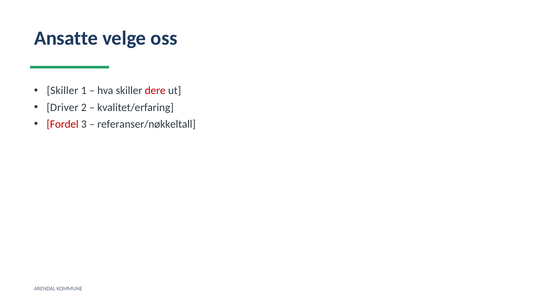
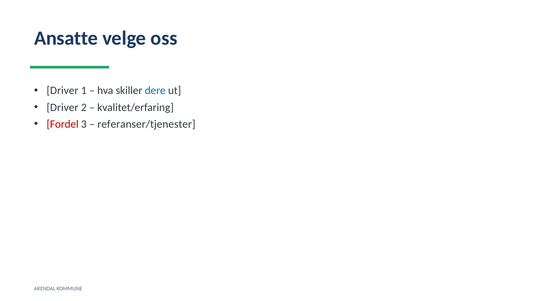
Skiller at (63, 91): Skiller -> Driver
dere colour: red -> blue
referanser/nøkkeltall: referanser/nøkkeltall -> referanser/tjenester
